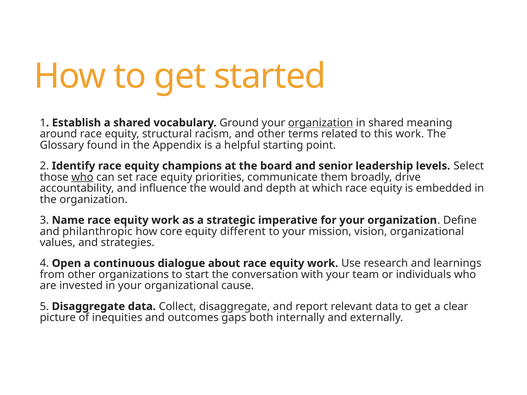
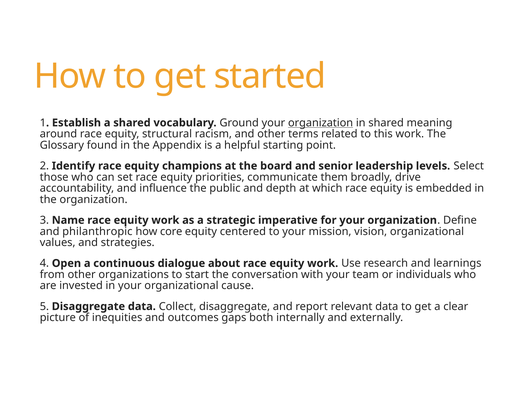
who at (82, 177) underline: present -> none
would: would -> public
different: different -> centered
